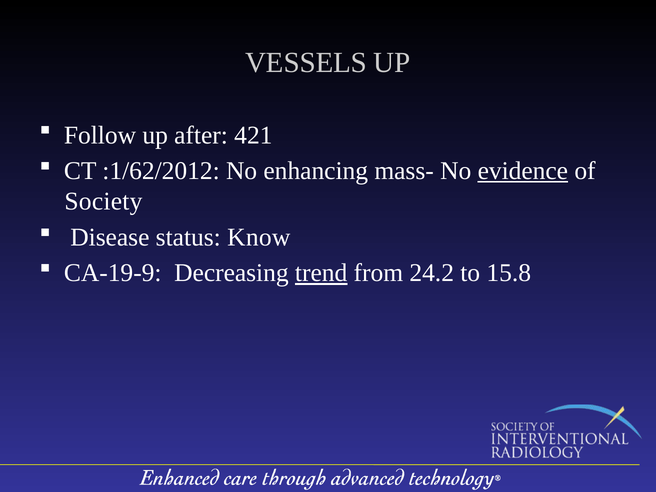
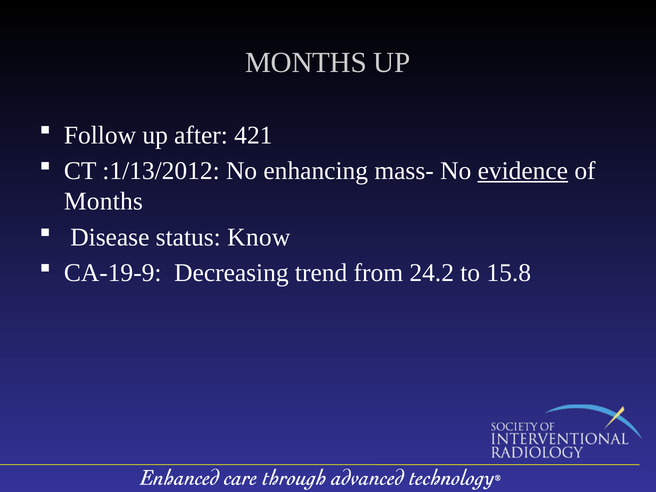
VESSELS at (306, 63): VESSELS -> MONTHS
:1/62/2012: :1/62/2012 -> :1/13/2012
Society at (103, 202): Society -> Months
trend underline: present -> none
